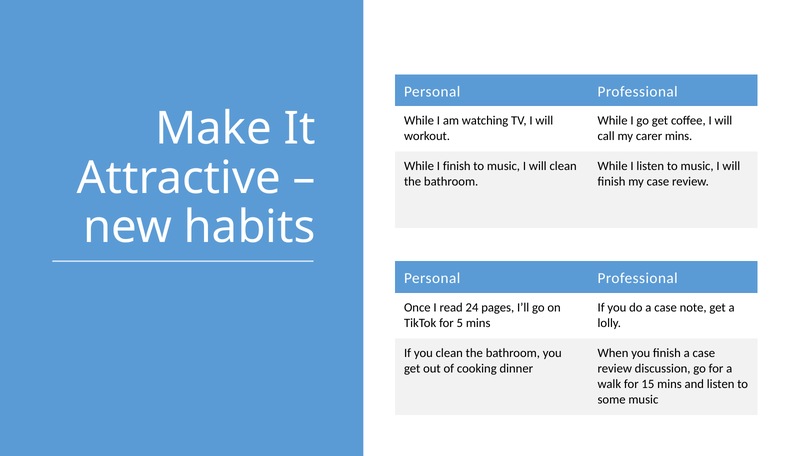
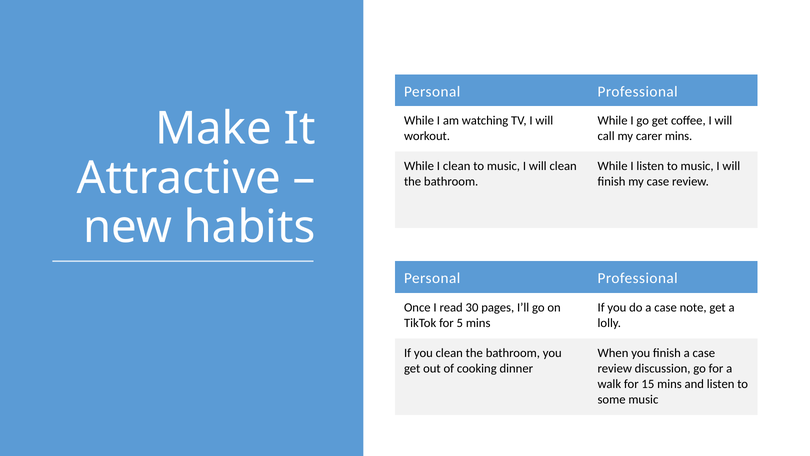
I finish: finish -> clean
24: 24 -> 30
